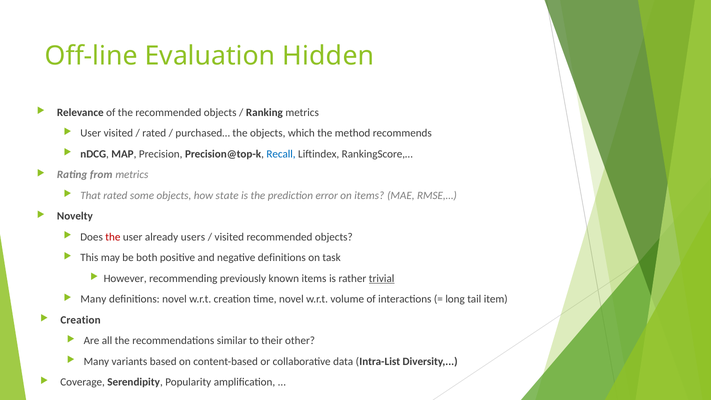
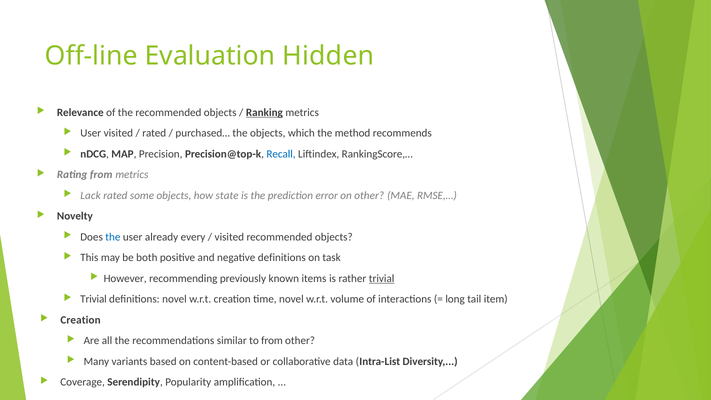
Ranking underline: none -> present
That: That -> Lack
on items: items -> other
the at (113, 237) colour: red -> blue
users: users -> every
Many at (93, 299): Many -> Trivial
to their: their -> from
